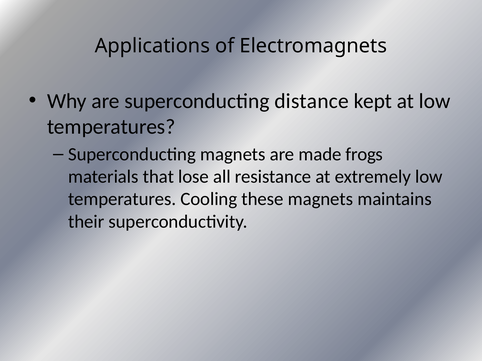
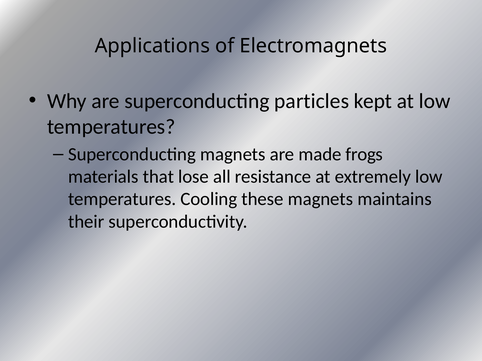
distance: distance -> particles
